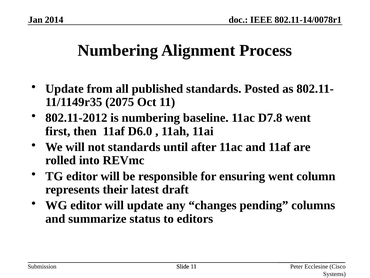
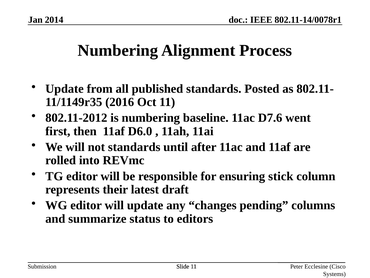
2075: 2075 -> 2016
D7.8: D7.8 -> D7.6
ensuring went: went -> stick
